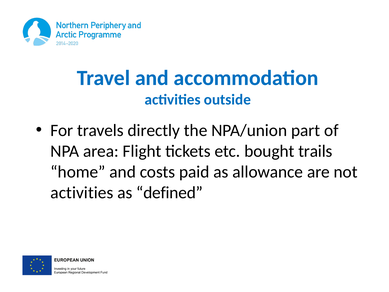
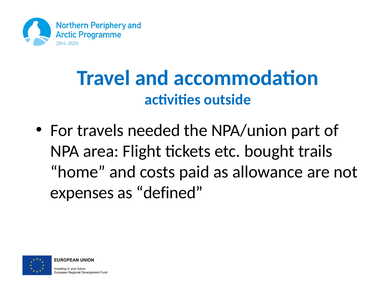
directly: directly -> needed
activities at (82, 192): activities -> expenses
